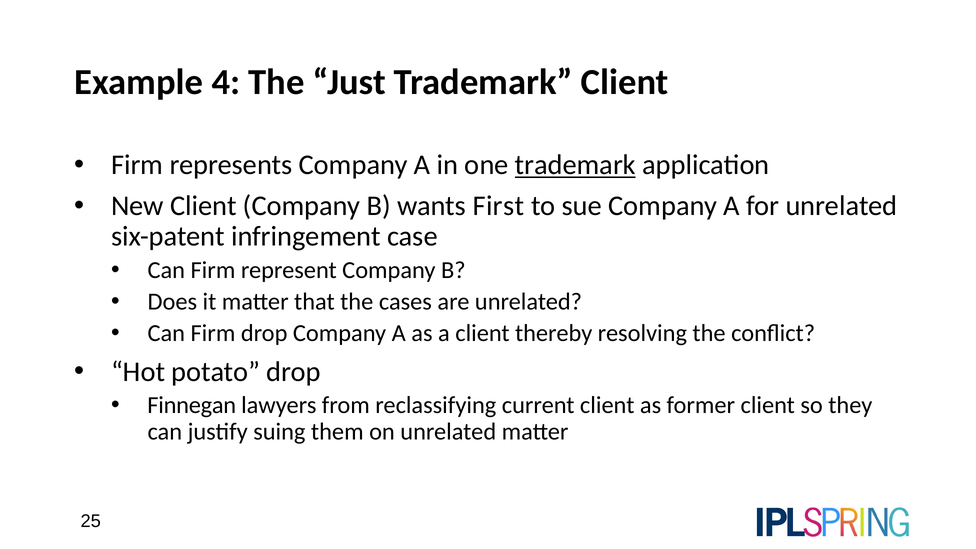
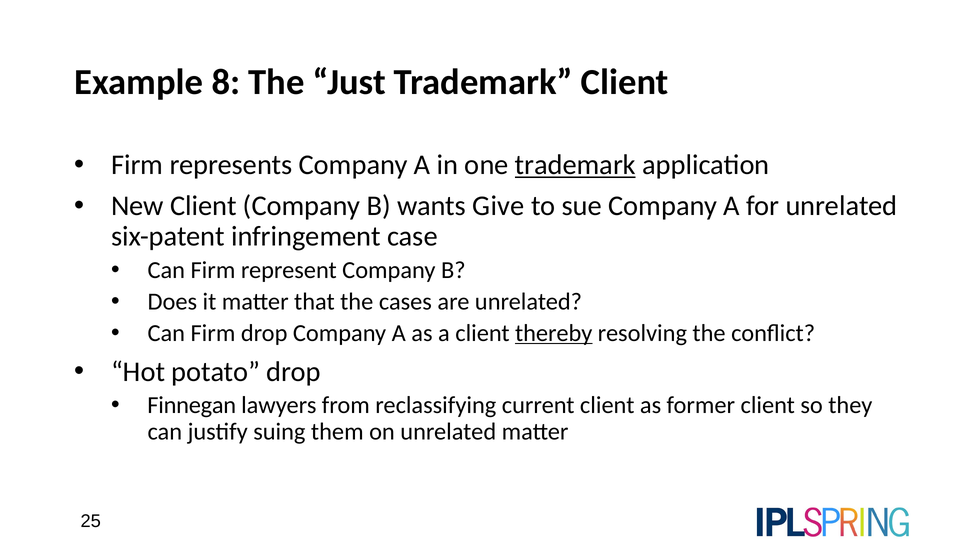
4: 4 -> 8
First: First -> Give
thereby underline: none -> present
